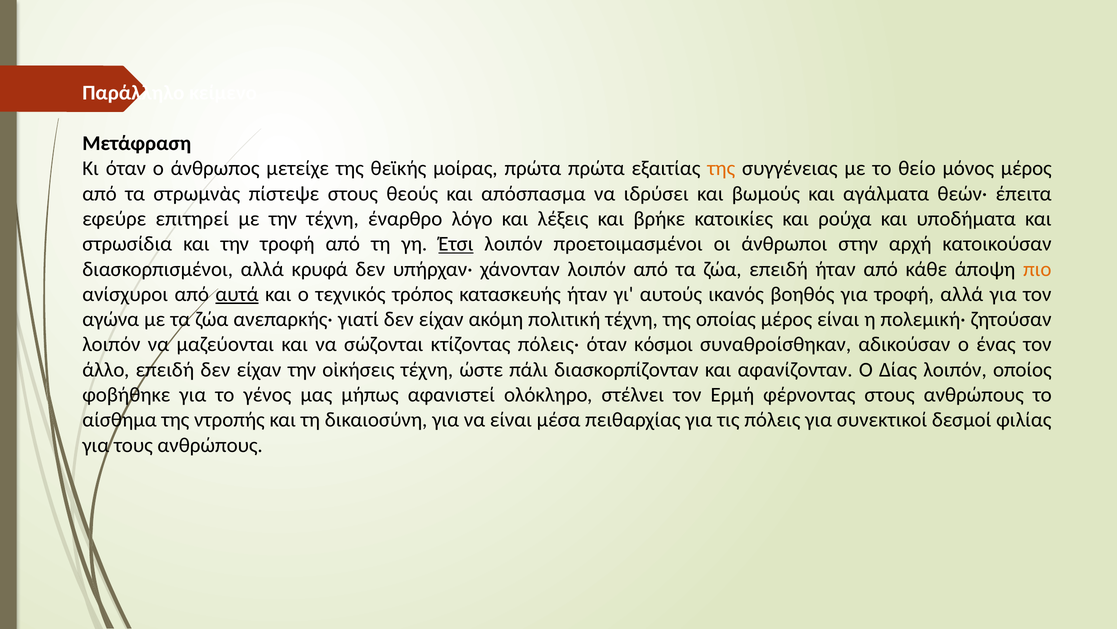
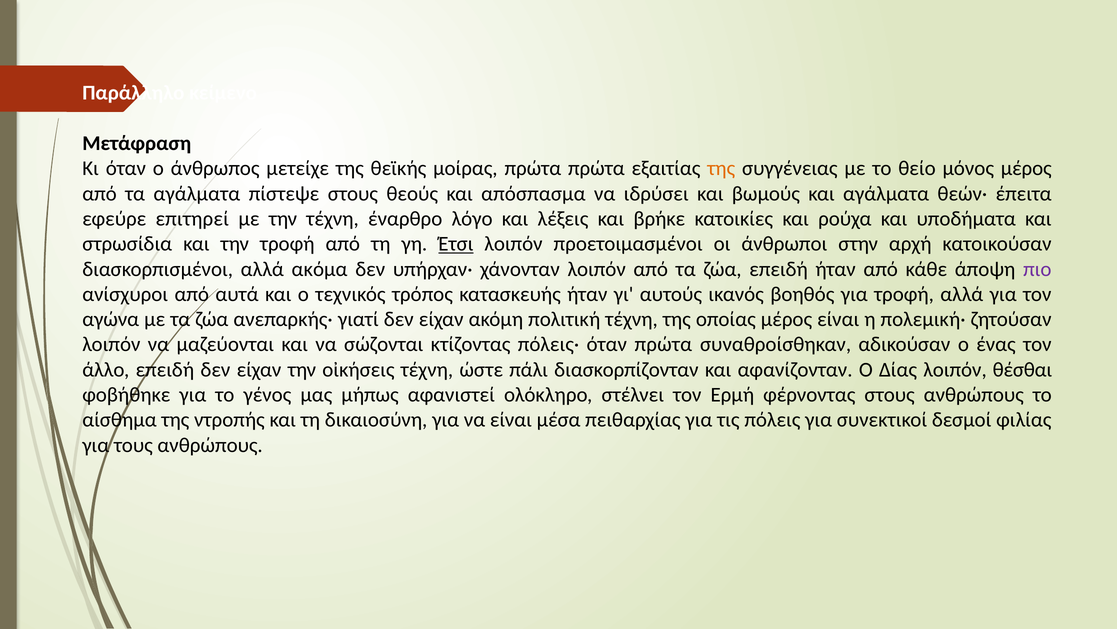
τα στρωμνὰς: στρωμνὰς -> αγάλματα
κρυφά: κρυφά -> ακόμα
πιο colour: orange -> purple
αυτά underline: present -> none
όταν κόσμοι: κόσμοι -> πρώτα
οποίος: οποίος -> θέσθαι
